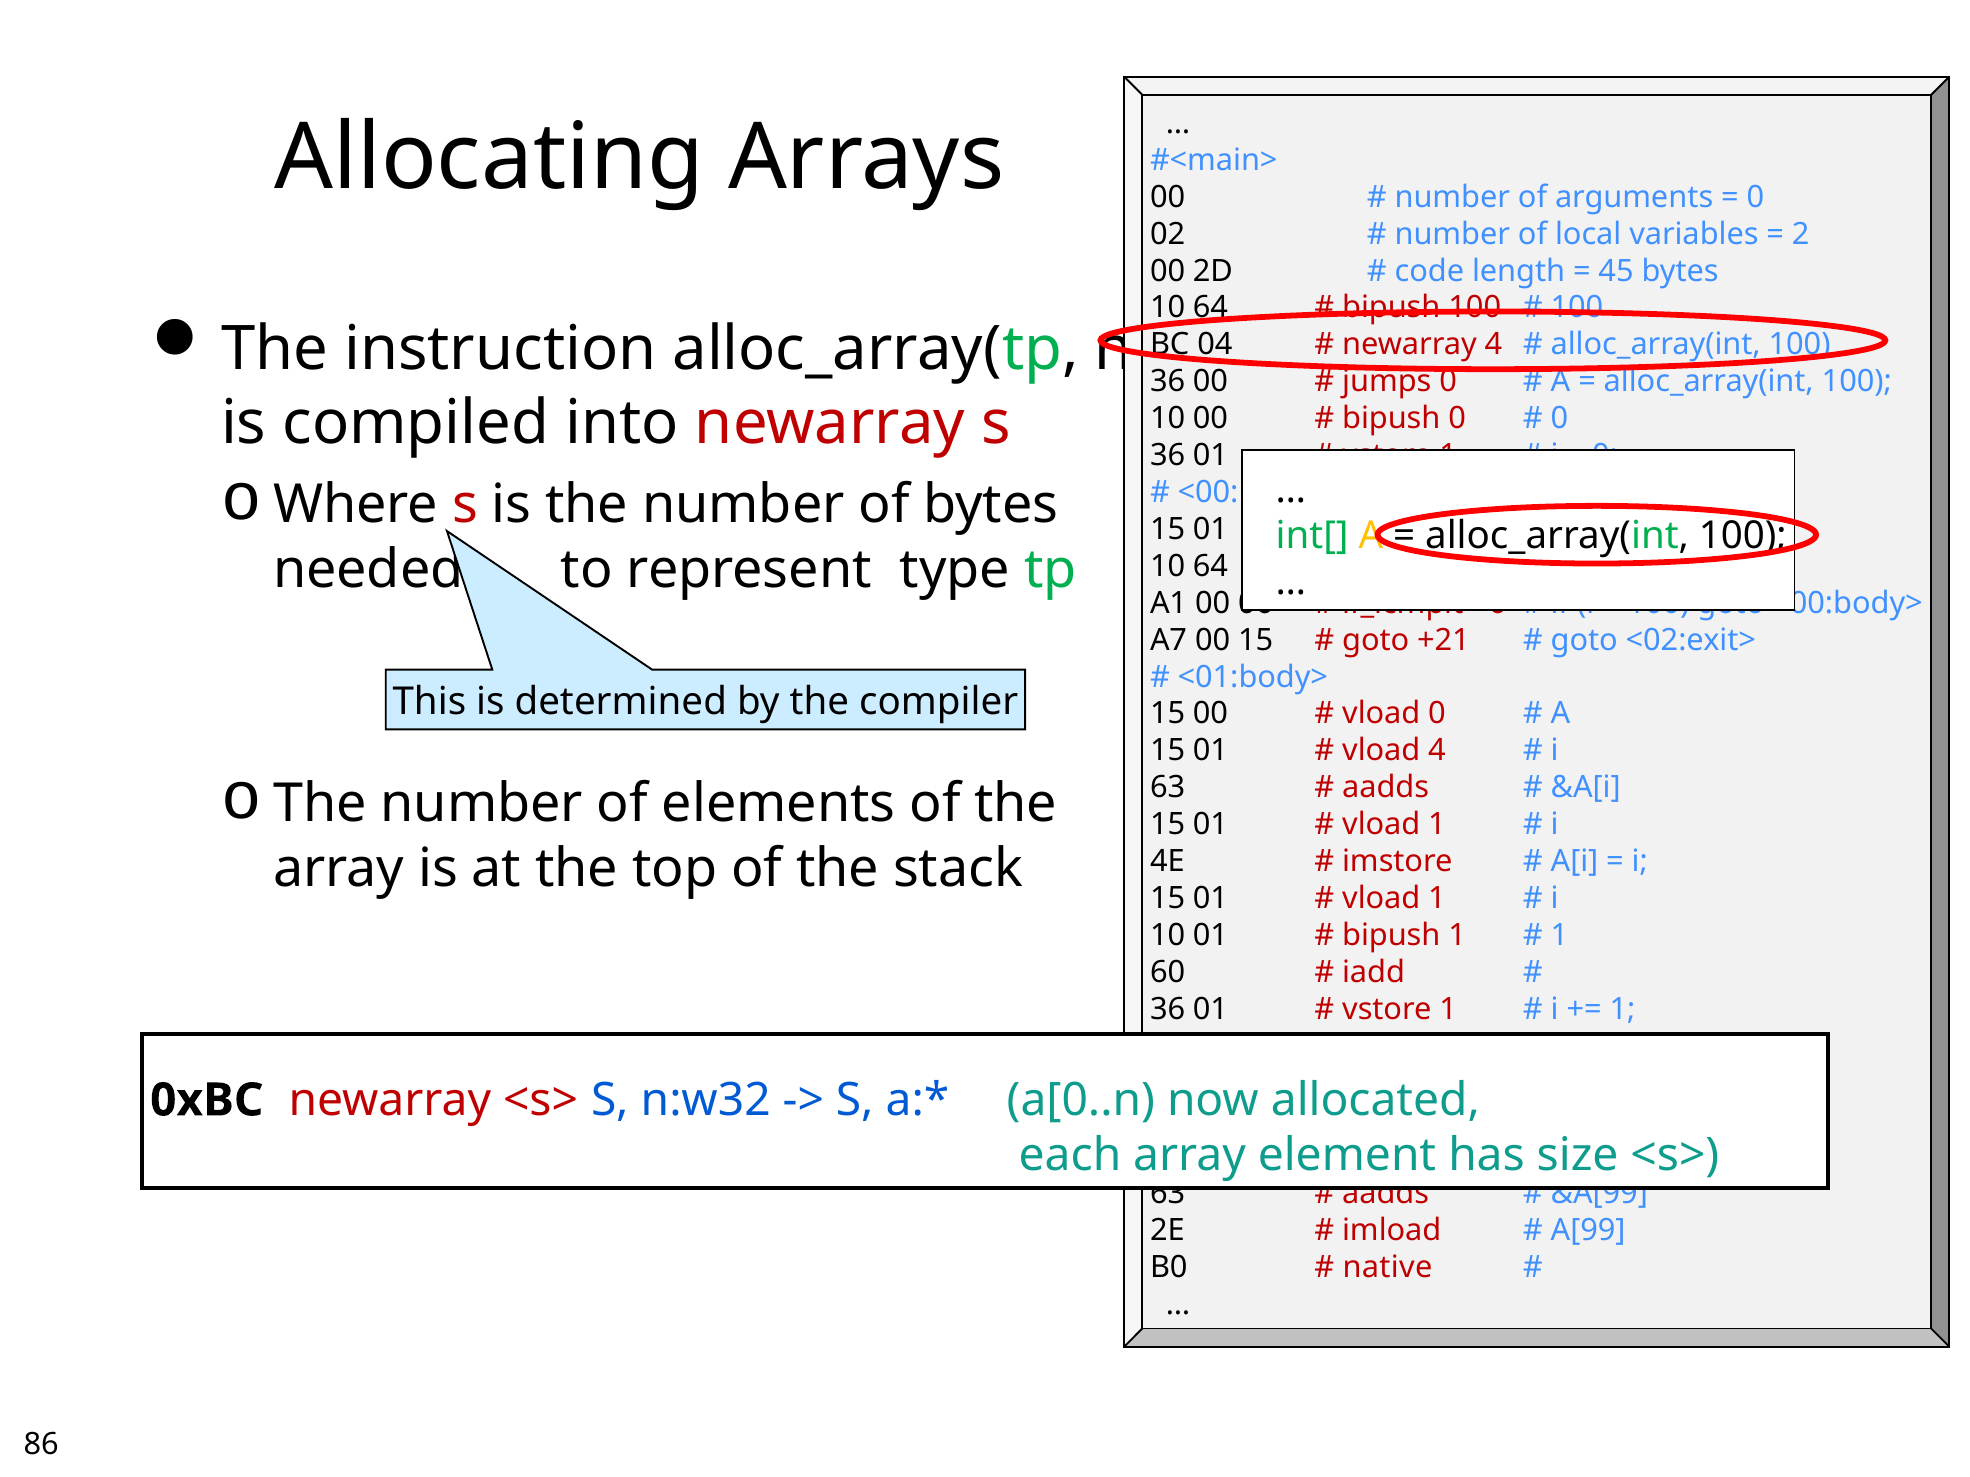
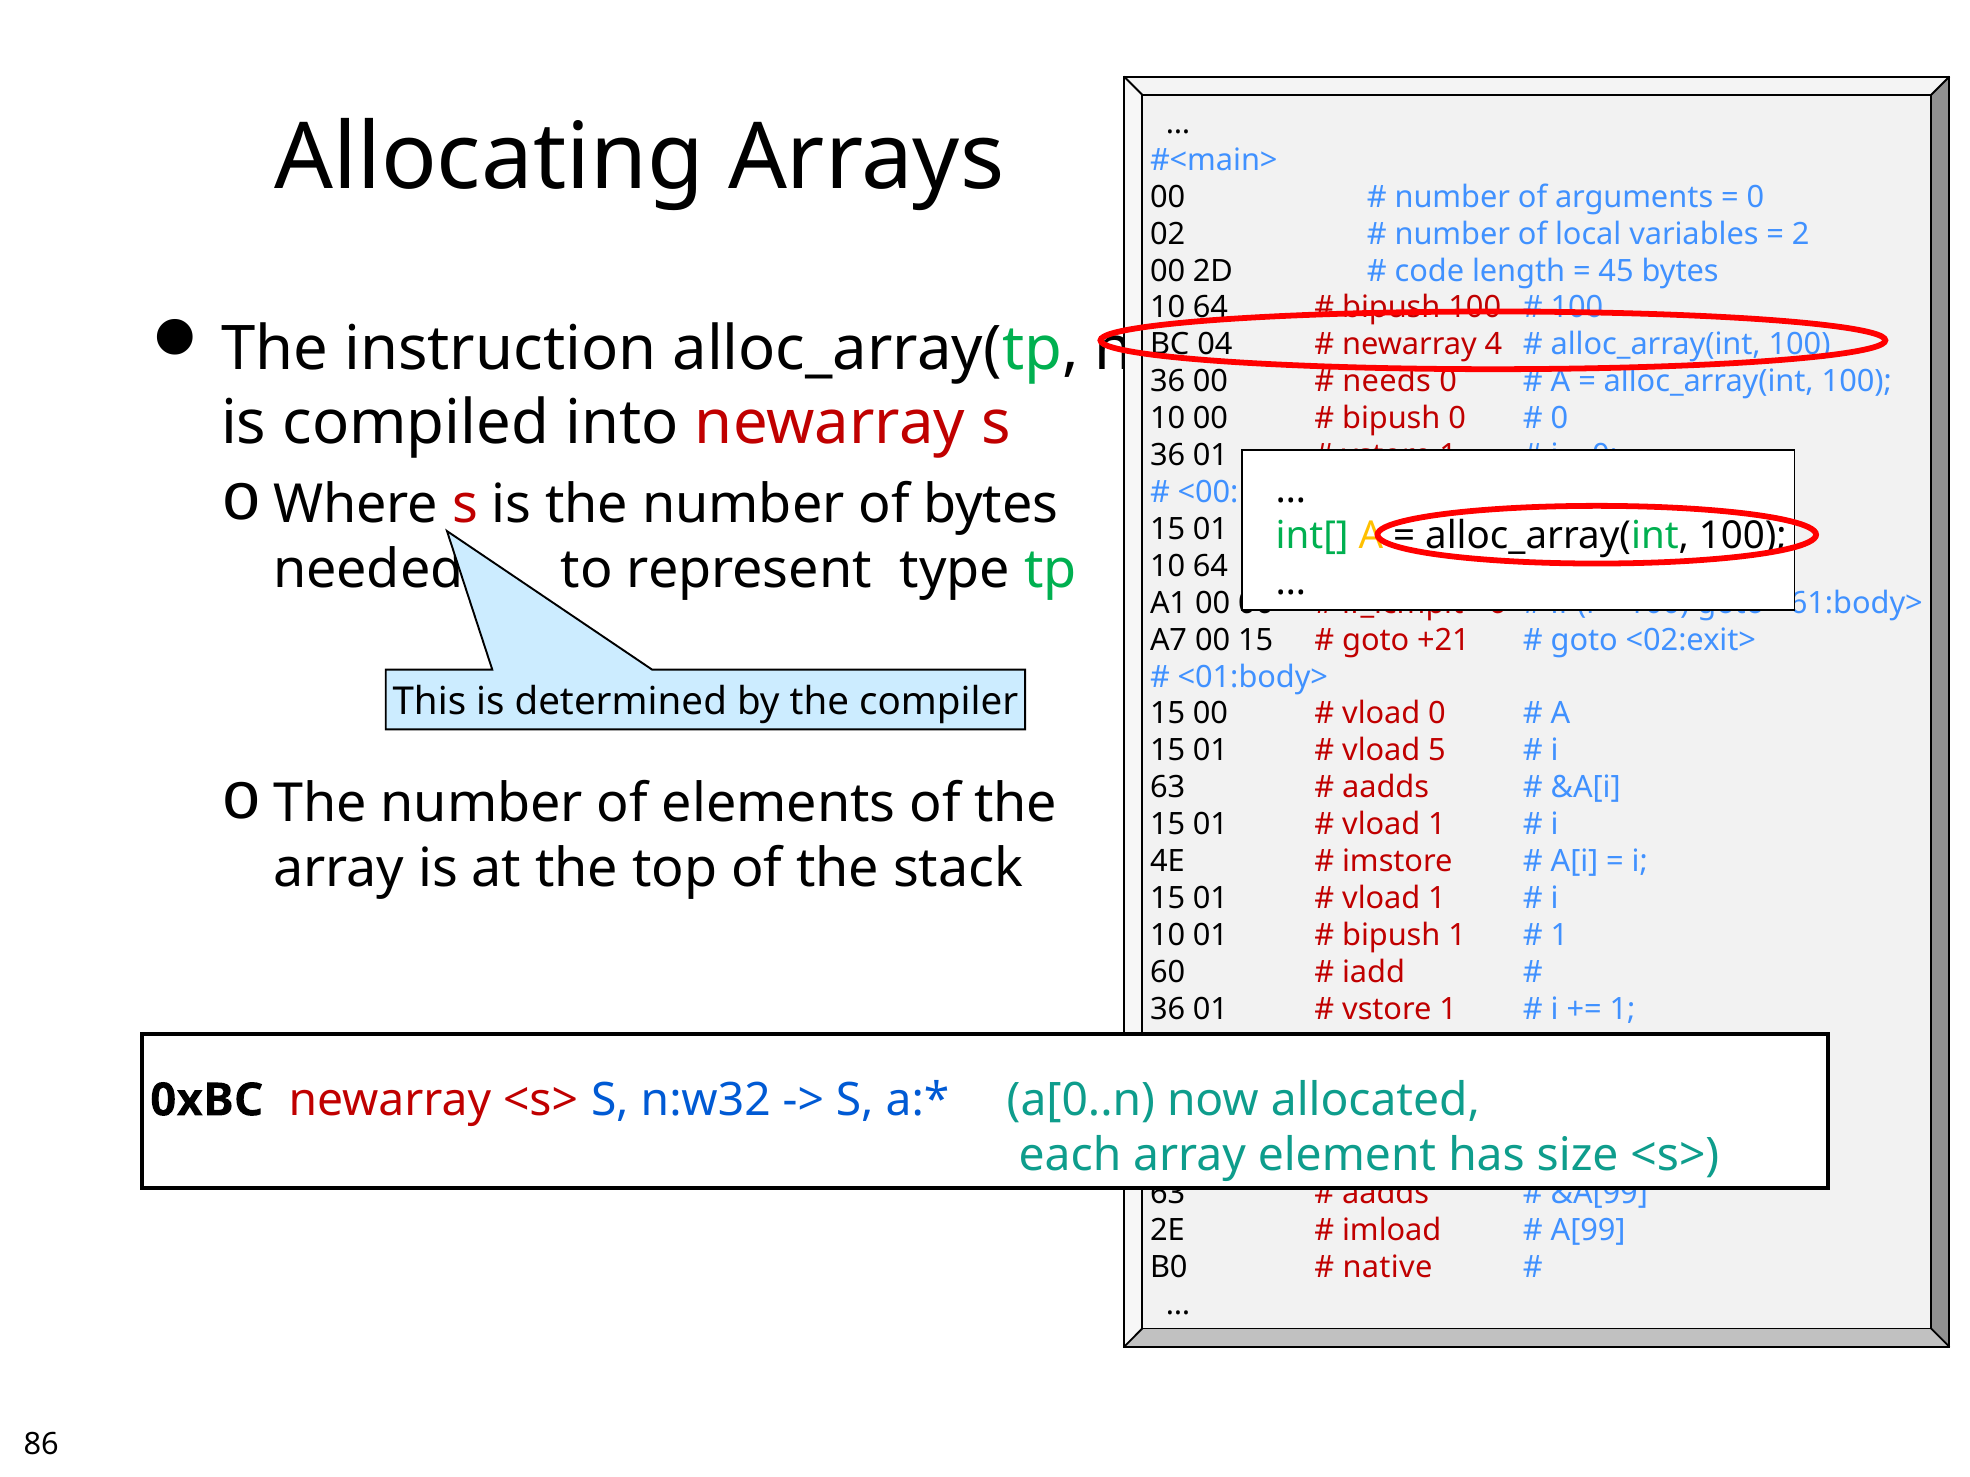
jumps: jumps -> needs
<00:body>: <00:body> -> <61:body>
vload 4: 4 -> 5
